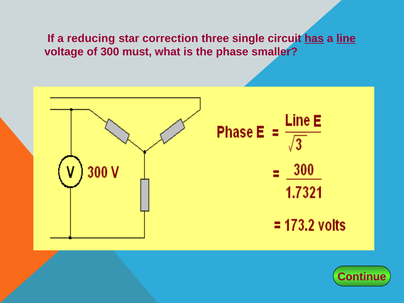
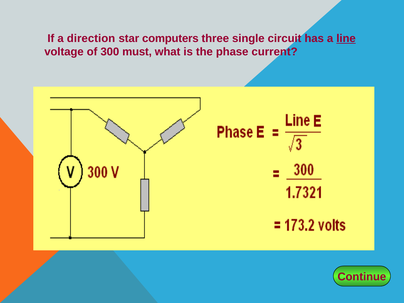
reducing: reducing -> direction
correction: correction -> computers
has underline: present -> none
smaller: smaller -> current
